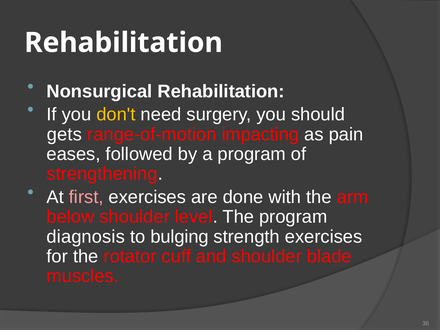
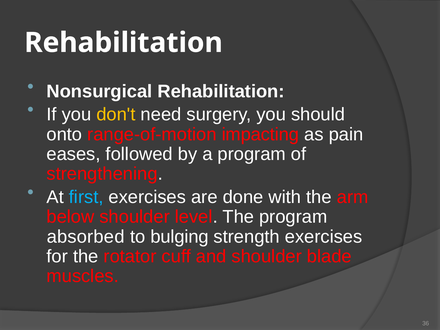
gets: gets -> onto
first colour: pink -> light blue
diagnosis: diagnosis -> absorbed
